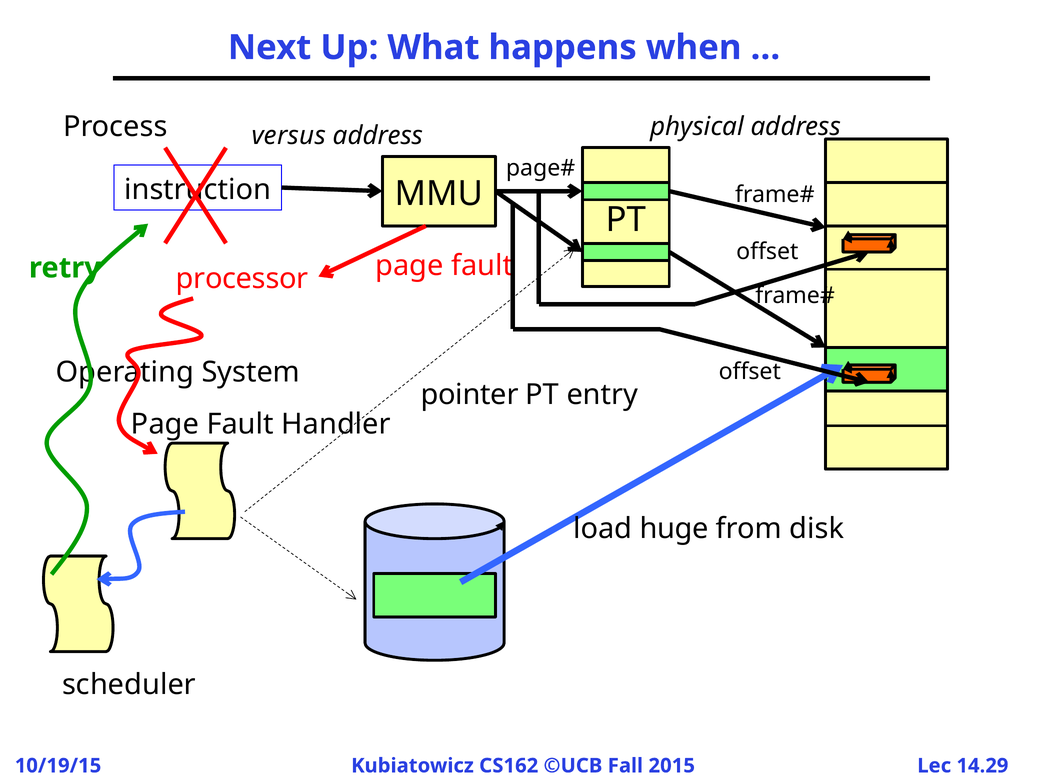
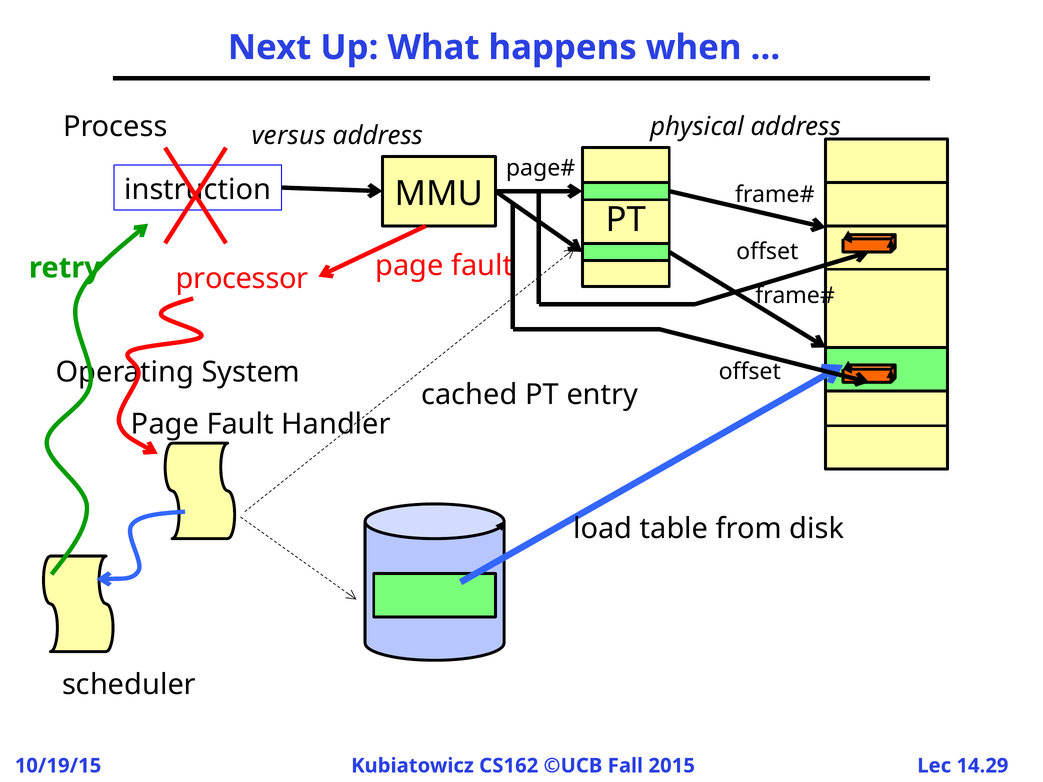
pointer: pointer -> cached
huge: huge -> table
